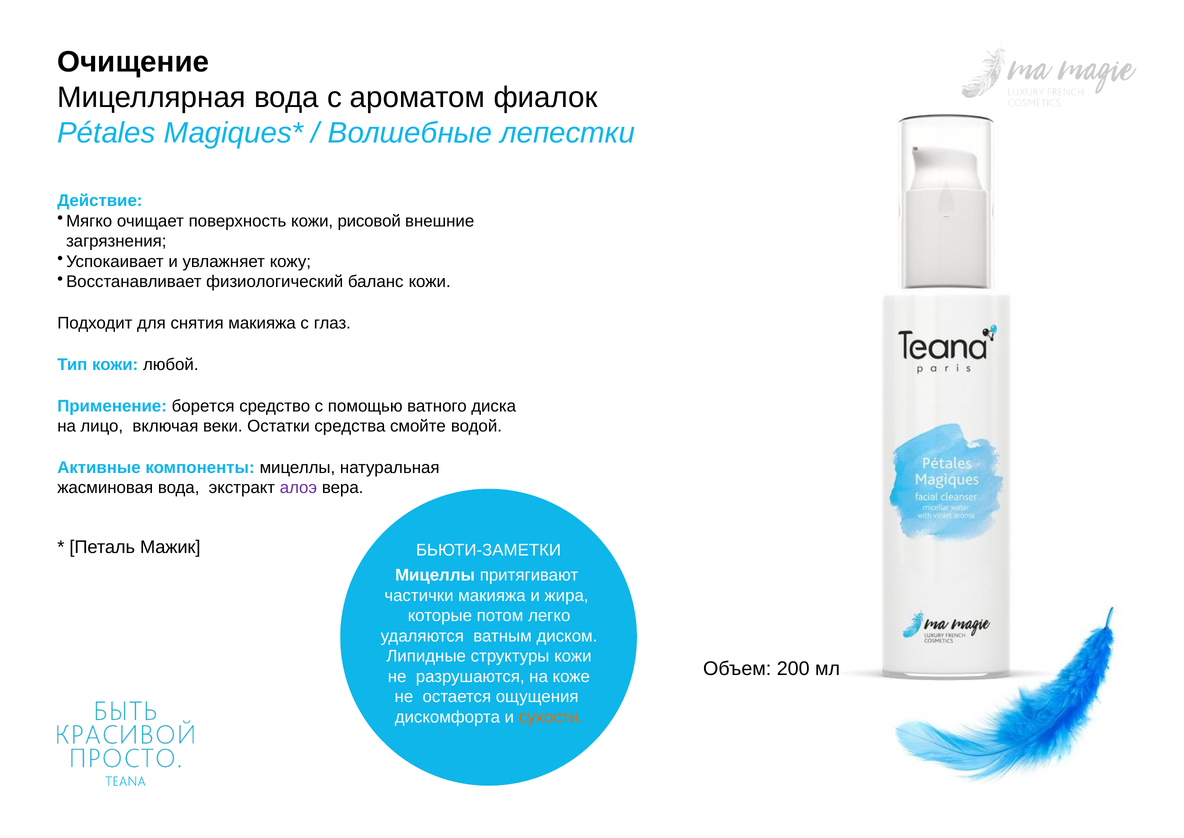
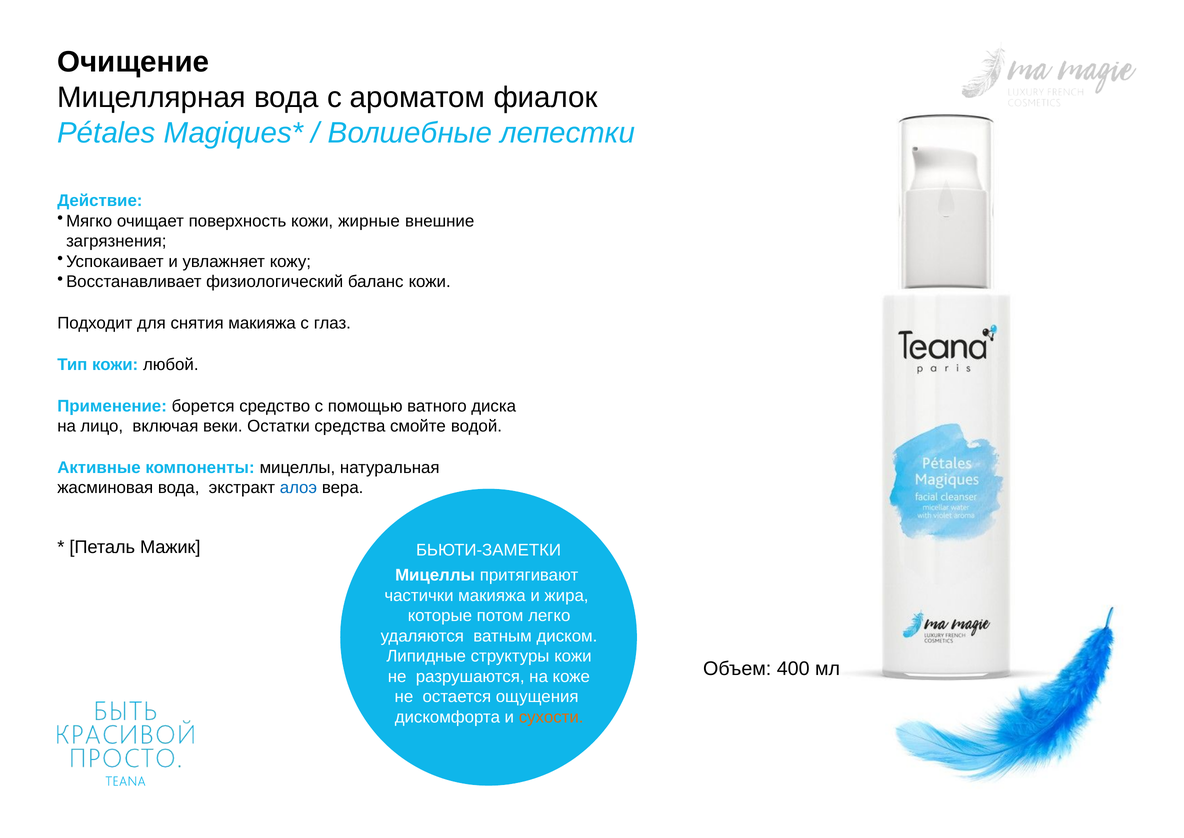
рисовой: рисовой -> жирные
алоэ colour: purple -> blue
200: 200 -> 400
